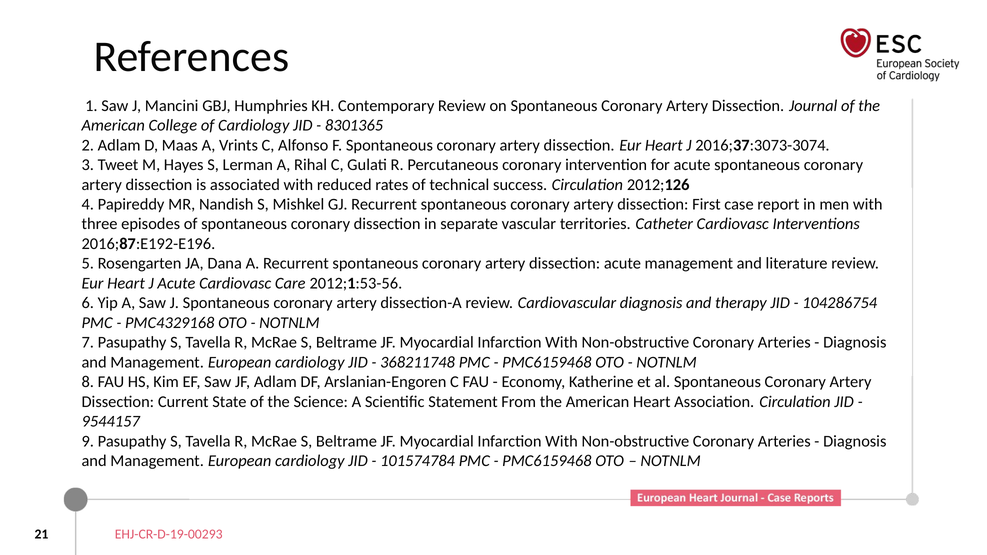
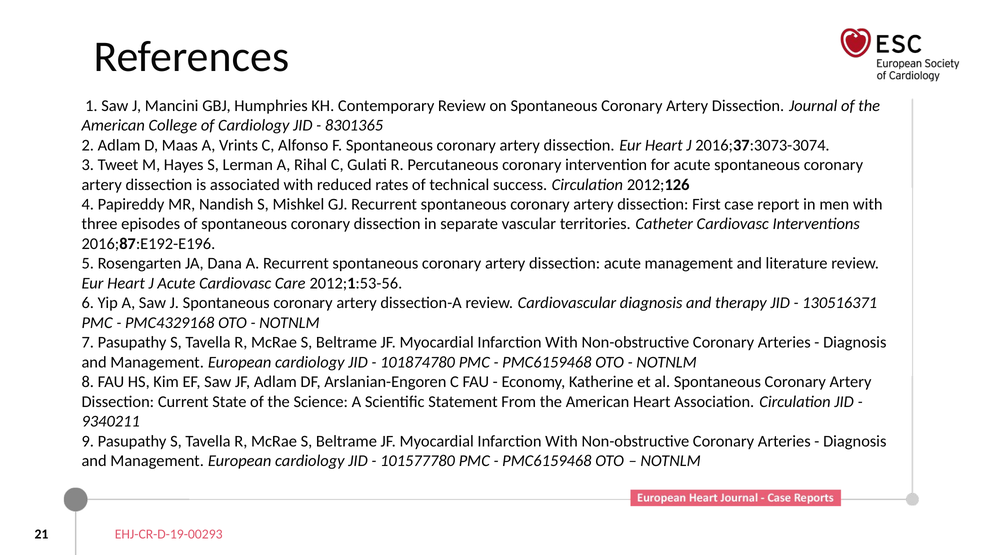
104286754: 104286754 -> 130516371
368211748: 368211748 -> 101874780
9544157: 9544157 -> 9340211
101574784: 101574784 -> 101577780
